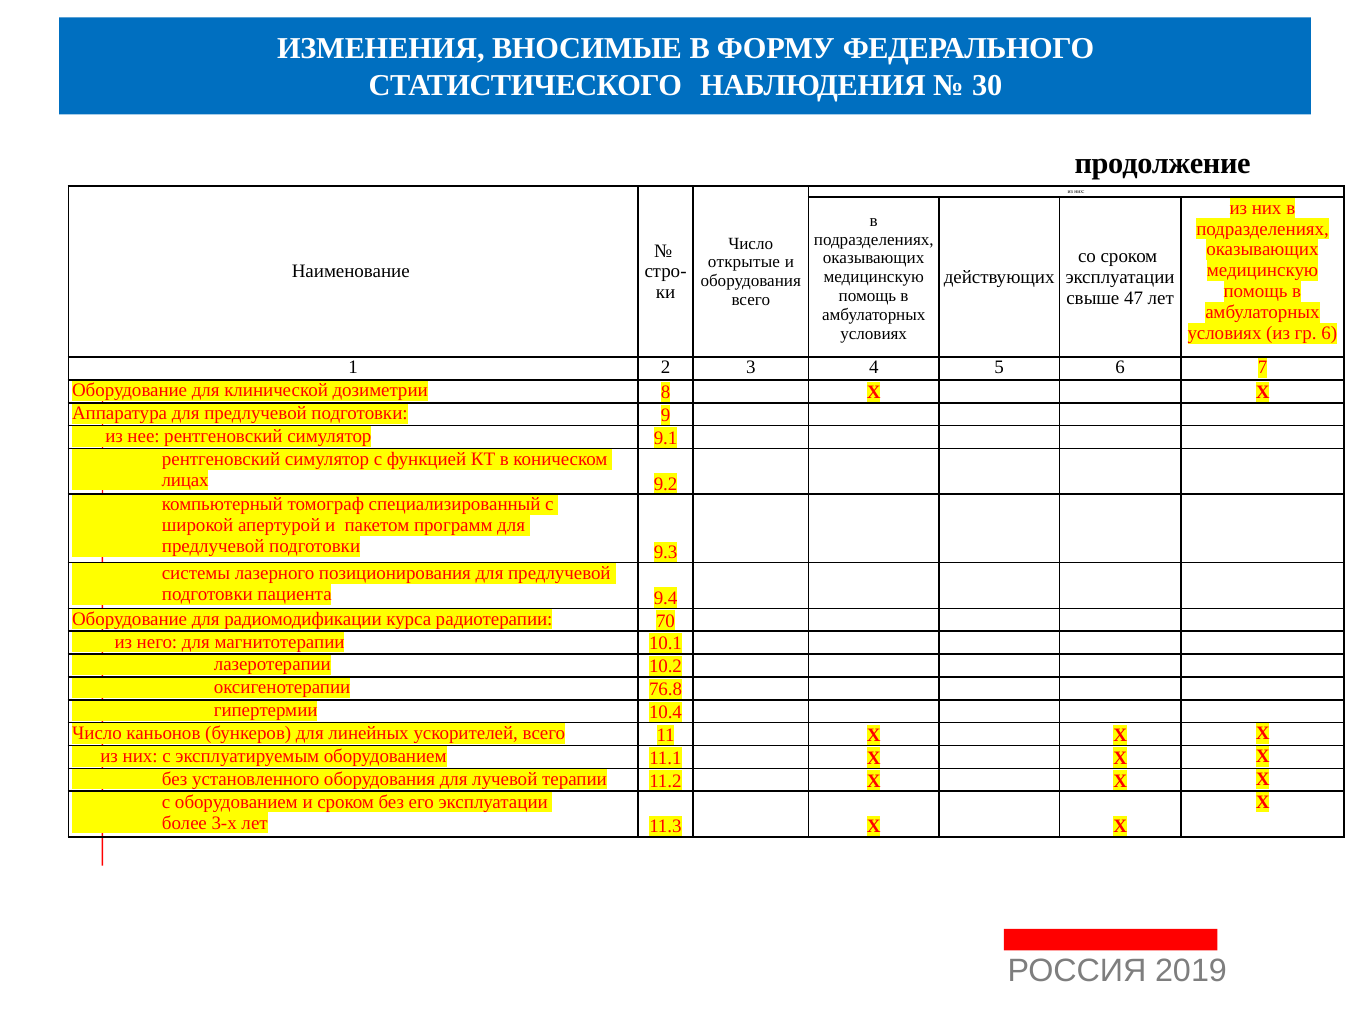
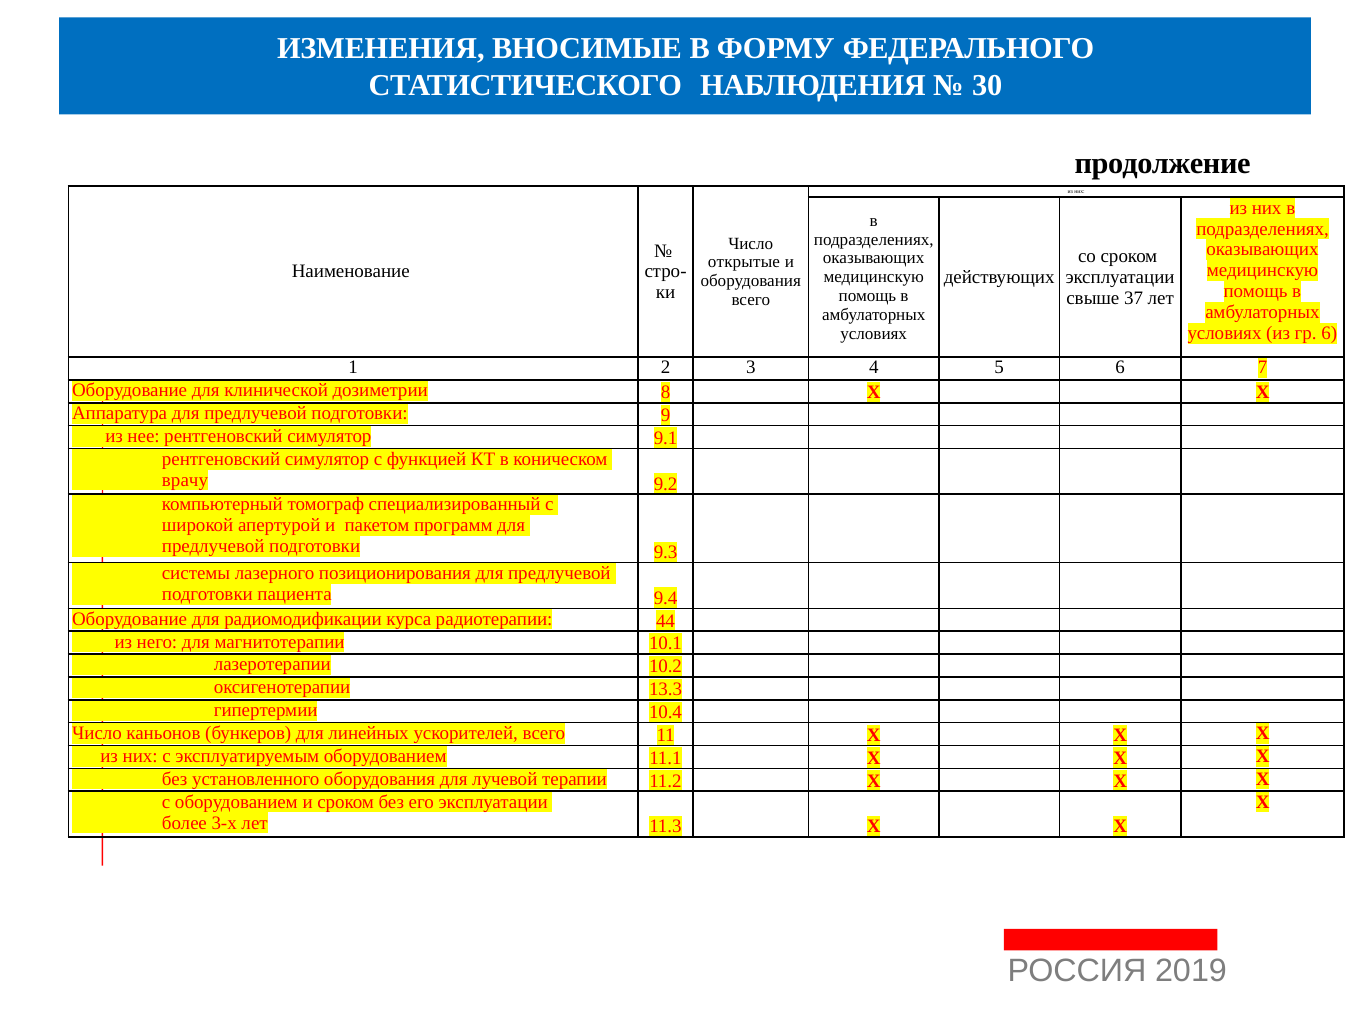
47: 47 -> 37
лицах: лицах -> врачу
70: 70 -> 44
76.8: 76.8 -> 13.3
